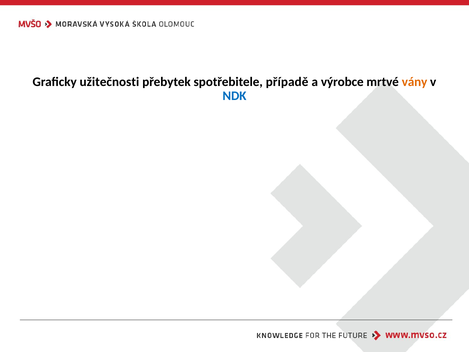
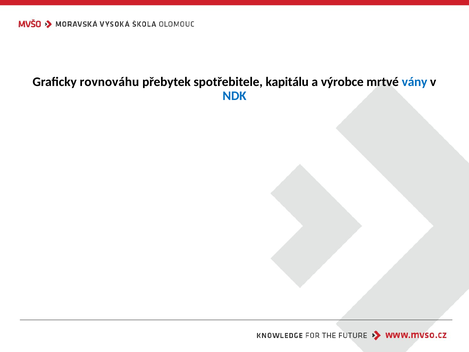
užitečnosti: užitečnosti -> rovnováhu
případě: případě -> kapitálu
vány colour: orange -> blue
